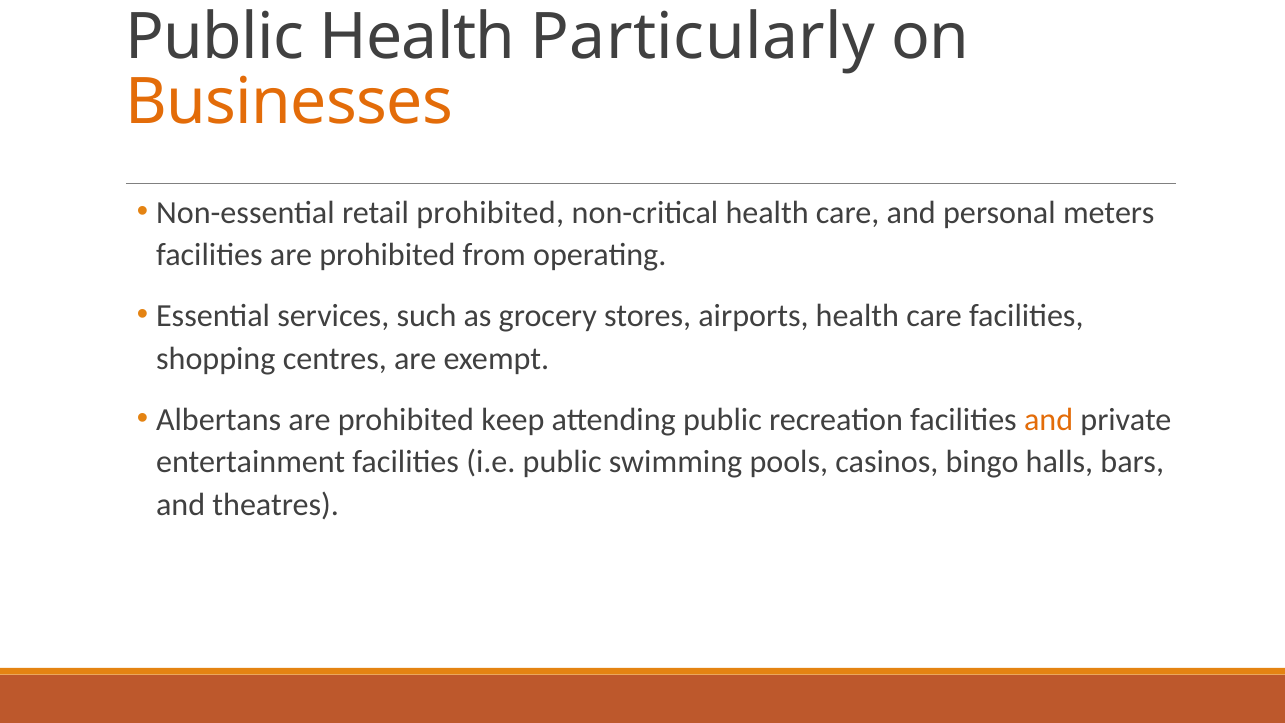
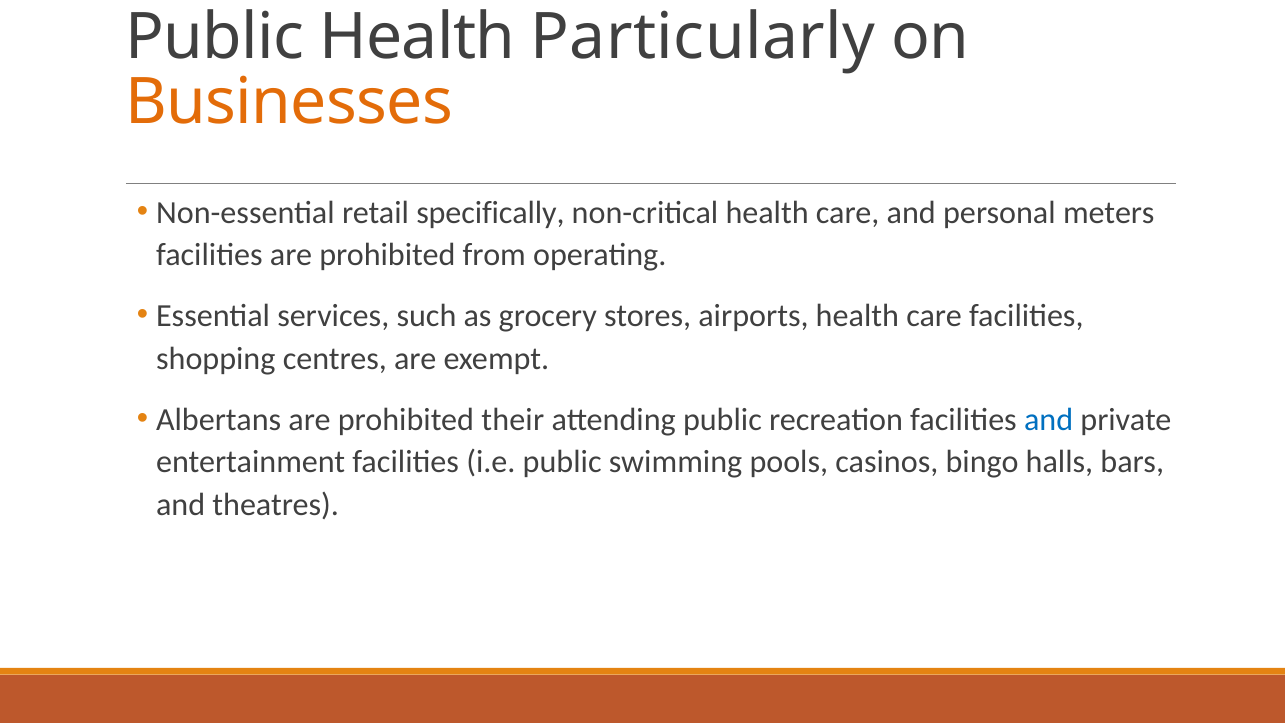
retail prohibited: prohibited -> specifically
keep: keep -> their
and at (1049, 420) colour: orange -> blue
